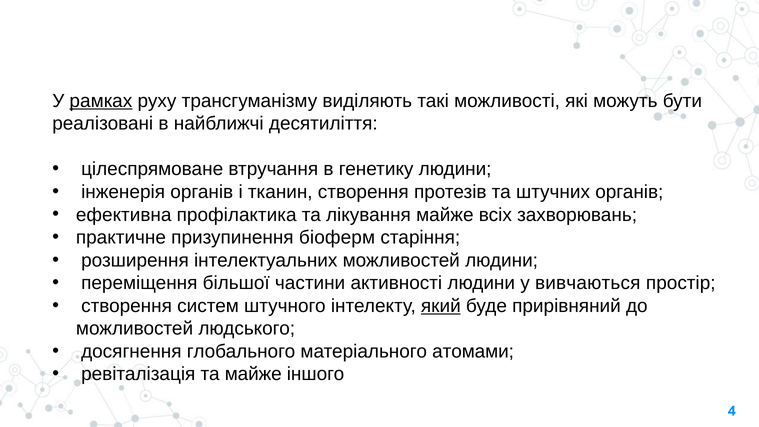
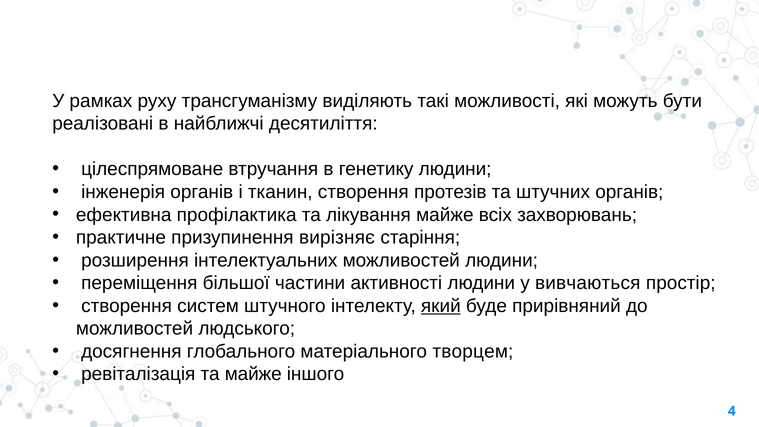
рамках underline: present -> none
біоферм: біоферм -> вирізняє
атомами: атомами -> творцем
